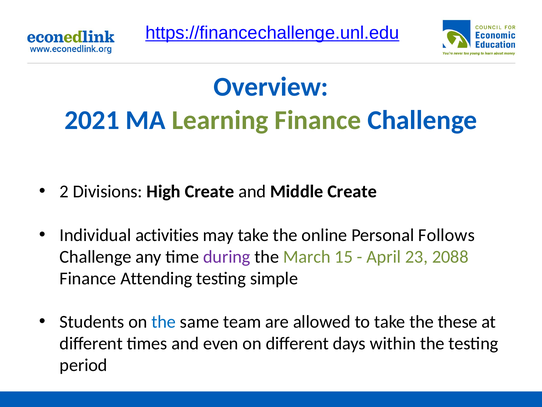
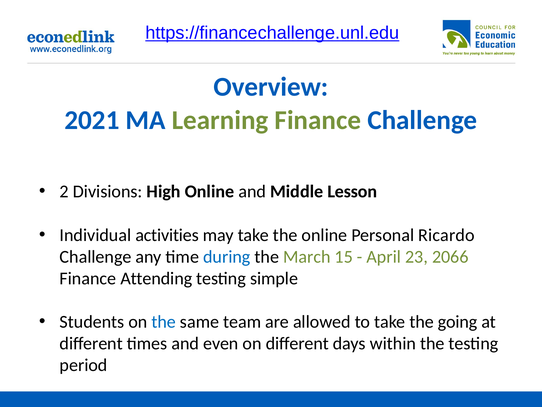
High Create: Create -> Online
Middle Create: Create -> Lesson
Follows: Follows -> Ricardo
during colour: purple -> blue
2088: 2088 -> 2066
these: these -> going
